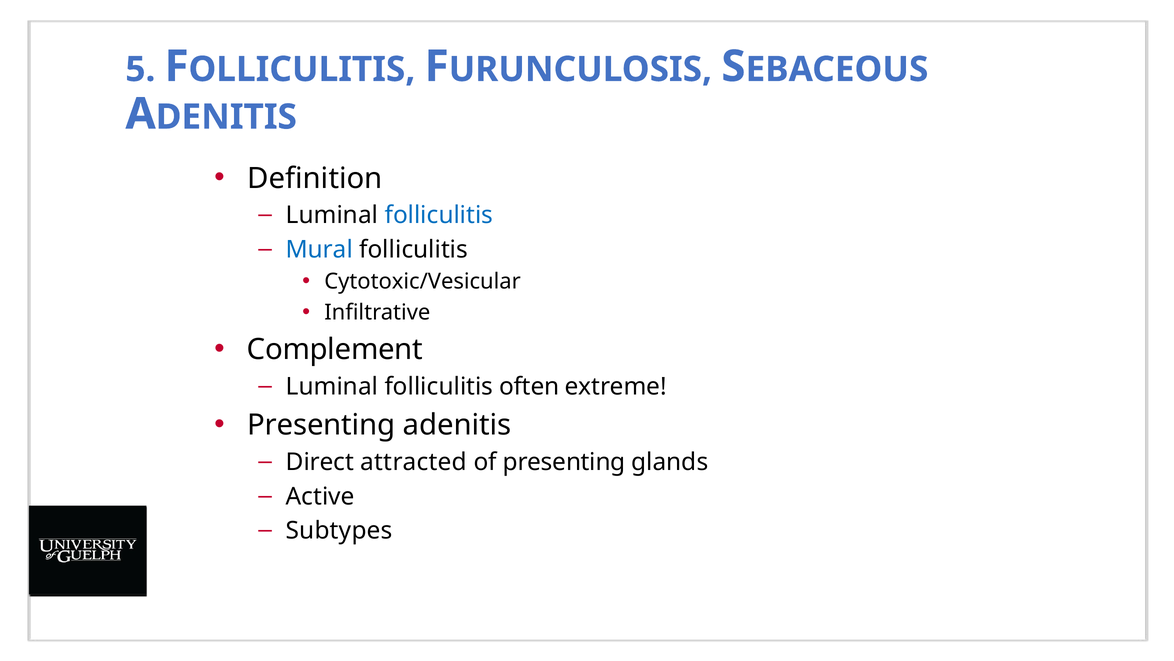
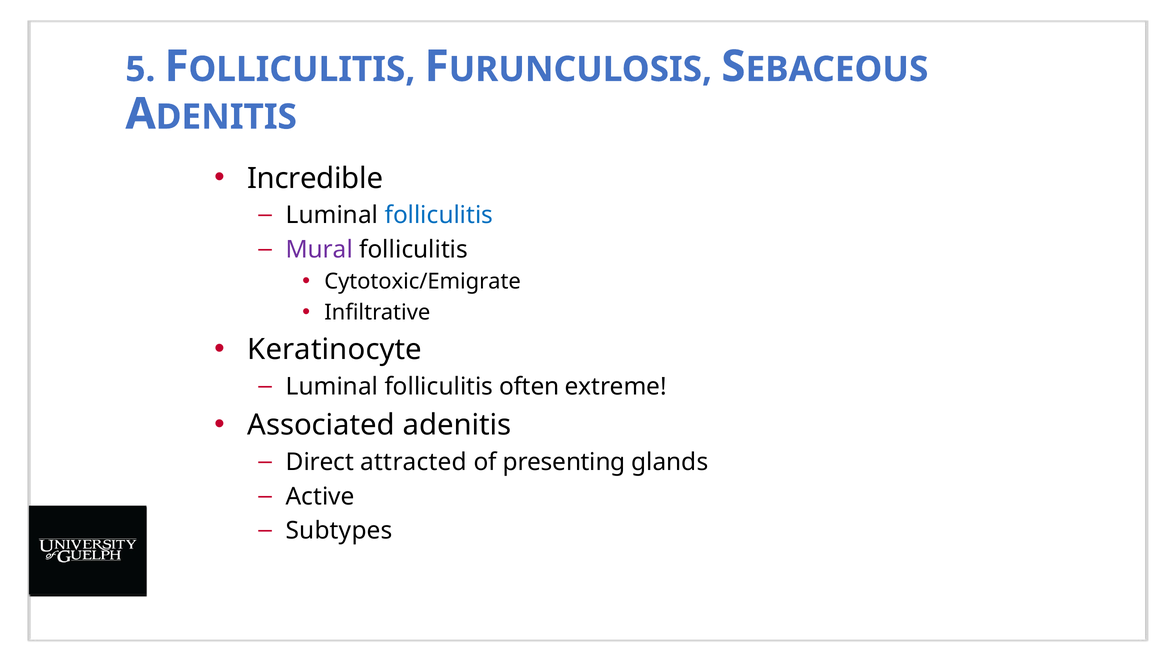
Definition: Definition -> Incredible
Mural colour: blue -> purple
Cytotoxic/Vesicular: Cytotoxic/Vesicular -> Cytotoxic/Emigrate
Complement: Complement -> Keratinocyte
Presenting at (321, 425): Presenting -> Associated
